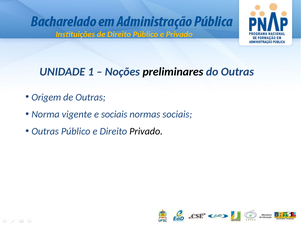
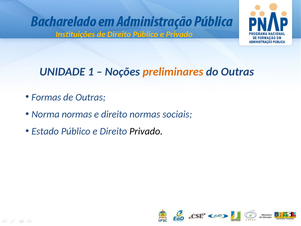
preliminares colour: black -> orange
Origem: Origem -> Formas
Norma vigente: vigente -> normas
sociais at (114, 114): sociais -> direito
Outras at (45, 131): Outras -> Estado
